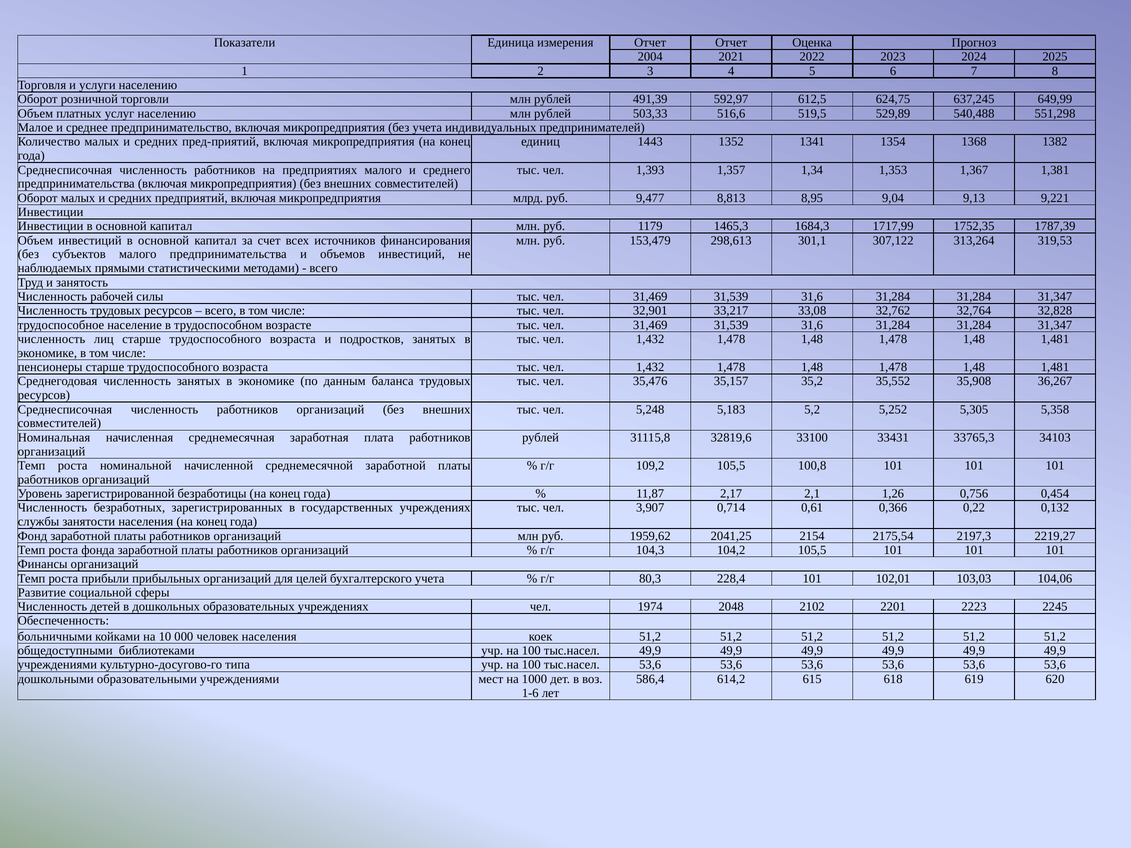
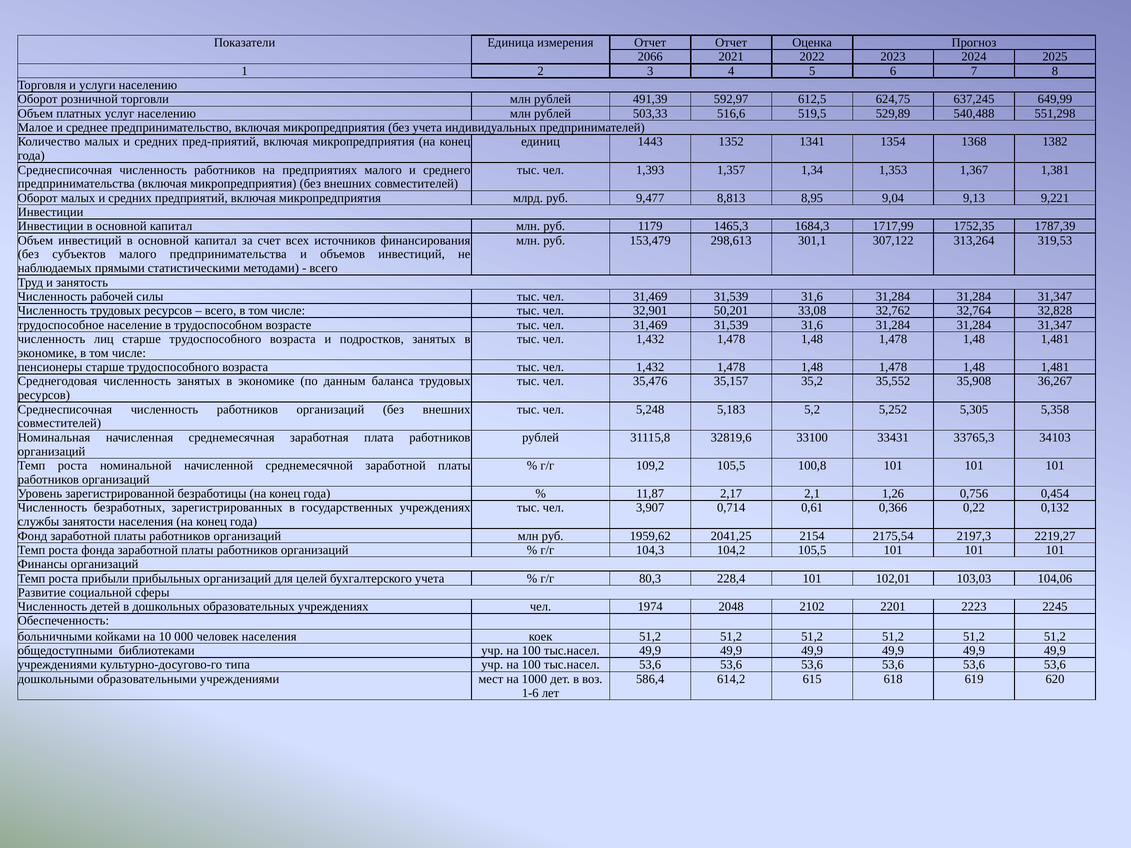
2004: 2004 -> 2066
33,217: 33,217 -> 50,201
